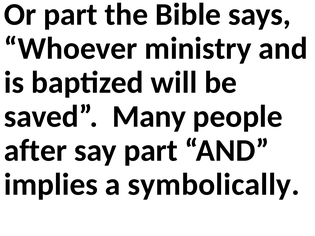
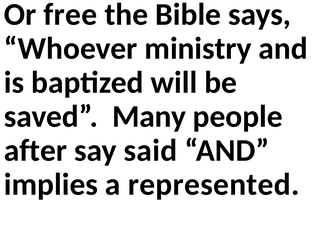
Or part: part -> free
say part: part -> said
symbolically: symbolically -> represented
